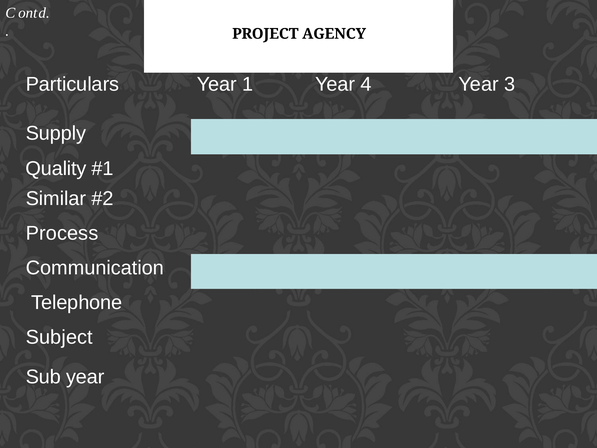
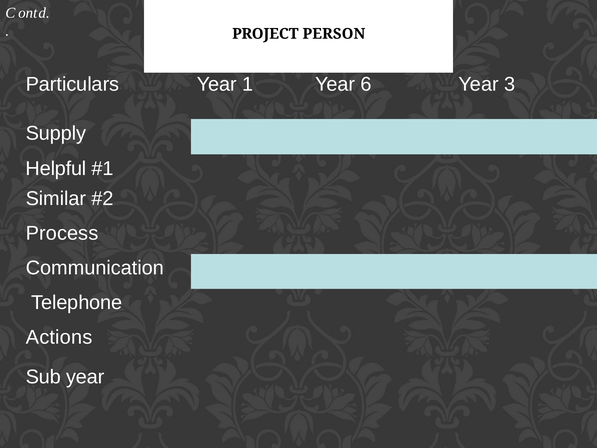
AGENCY: AGENCY -> PERSON
4: 4 -> 6
Quality: Quality -> Helpful
Subject: Subject -> Actions
